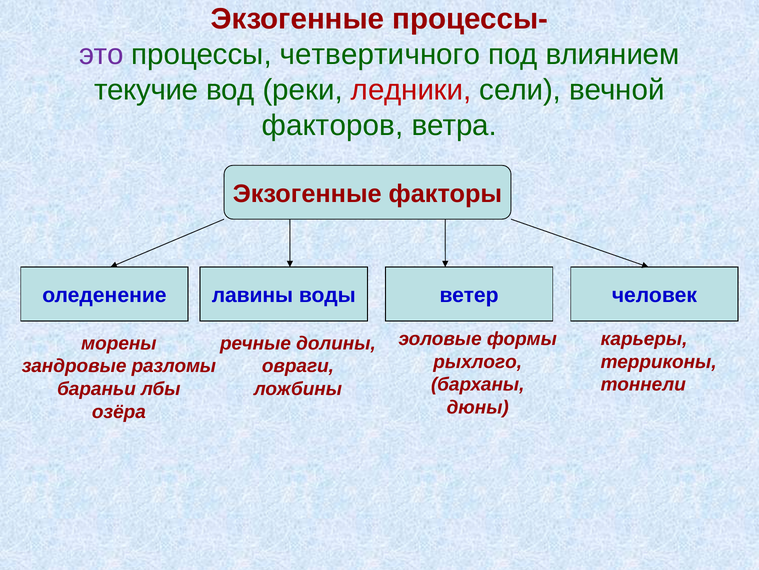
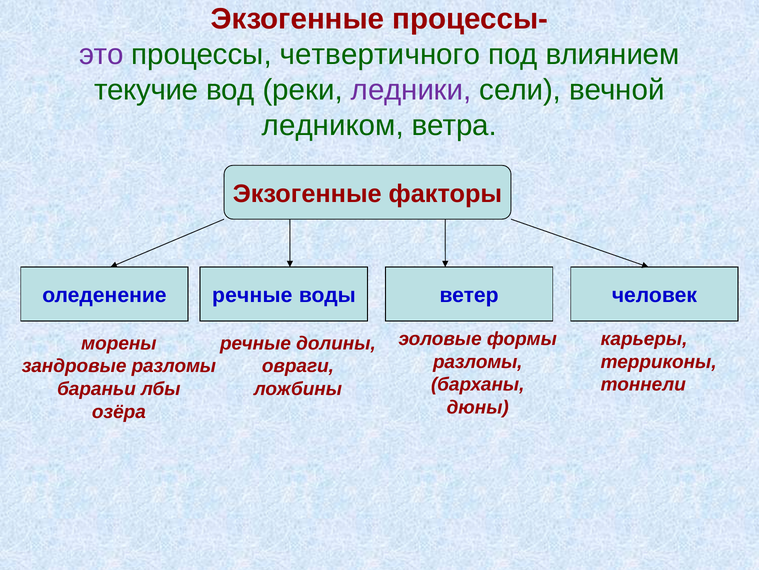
ледники colour: red -> purple
факторов: факторов -> ледником
оледенение лавины: лавины -> речные
рыхлого at (478, 361): рыхлого -> разломы
